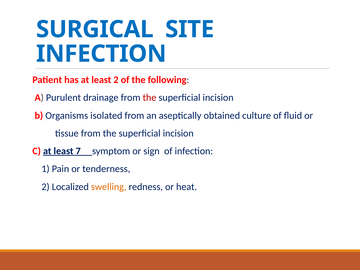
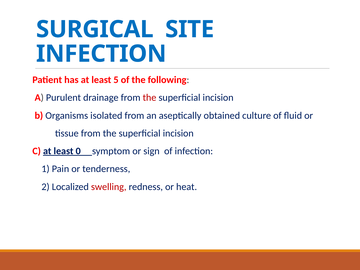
least 2: 2 -> 5
7: 7 -> 0
swelling colour: orange -> red
